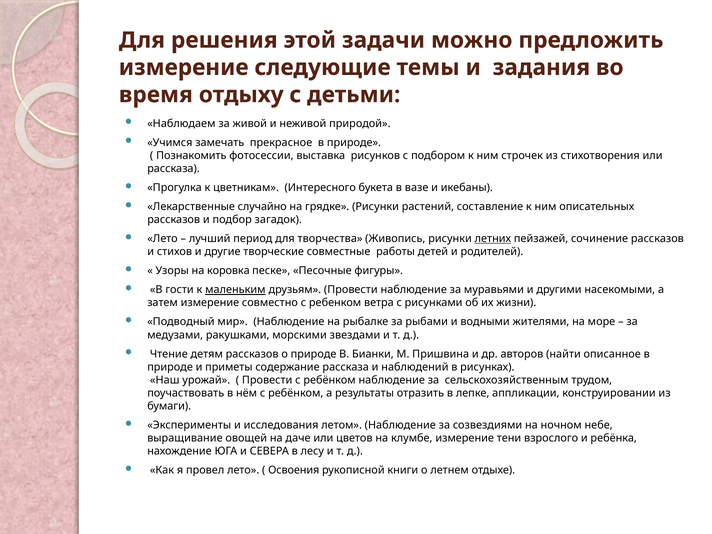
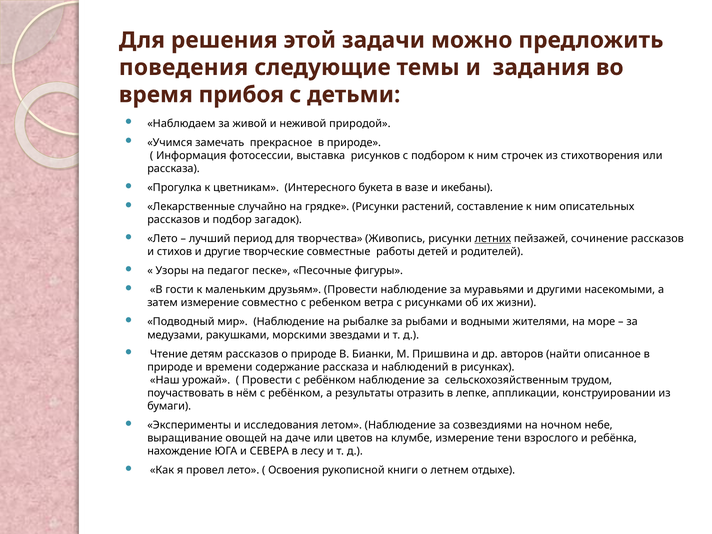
измерение at (184, 67): измерение -> поведения
отдыху: отдыху -> прибоя
Познакомить: Познакомить -> Информация
коровка: коровка -> педагог
маленьким underline: present -> none
приметы: приметы -> времени
